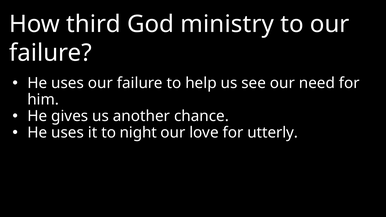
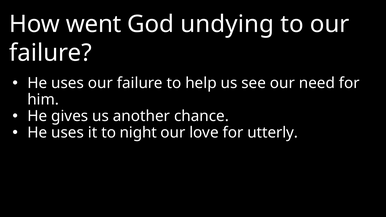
third: third -> went
ministry: ministry -> undying
